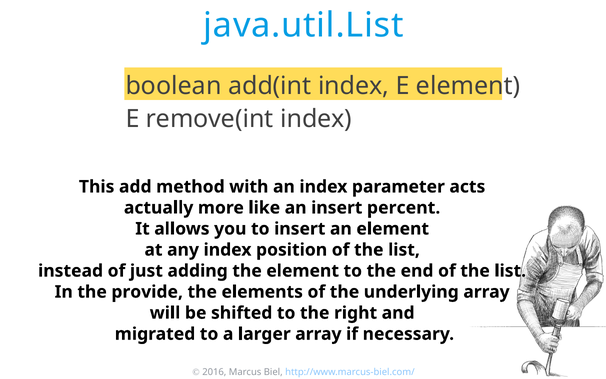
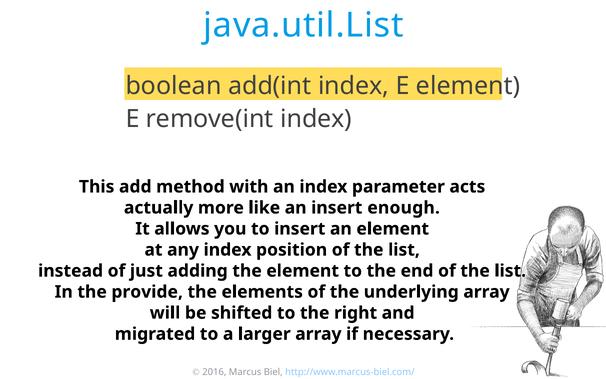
percent: percent -> enough
